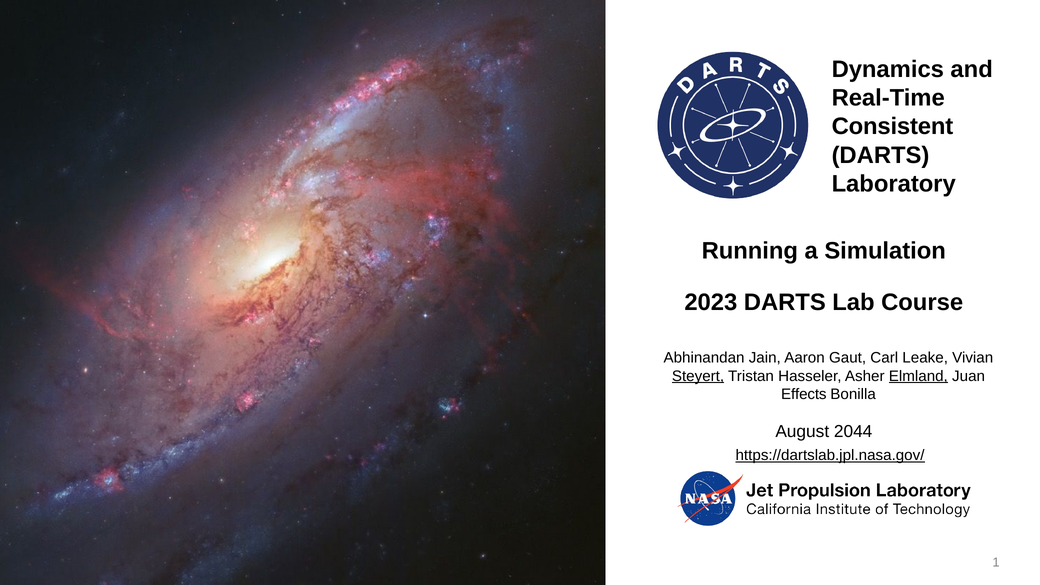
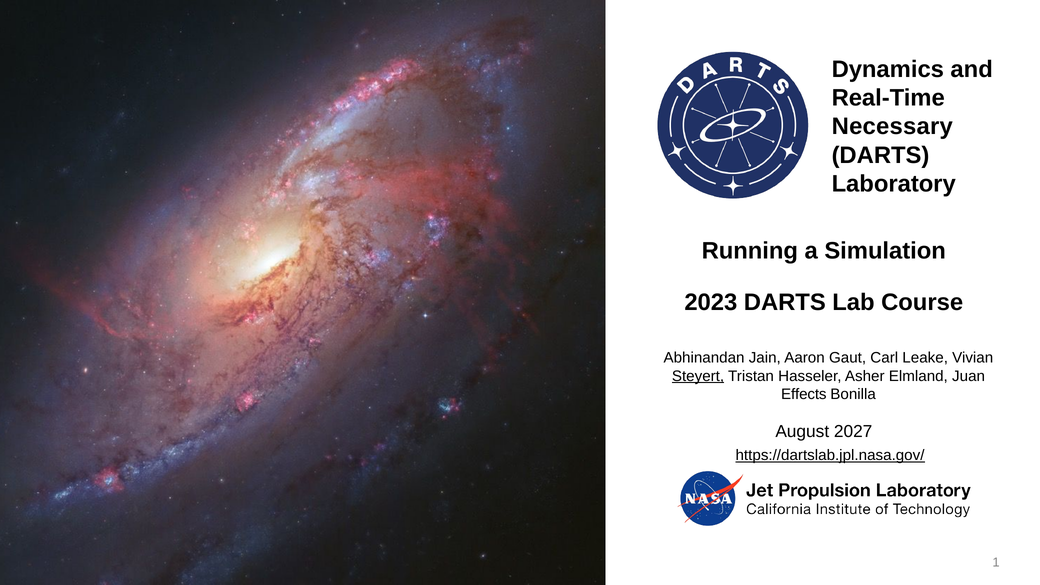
Consistent: Consistent -> Necessary
Elmland underline: present -> none
2044: 2044 -> 2027
